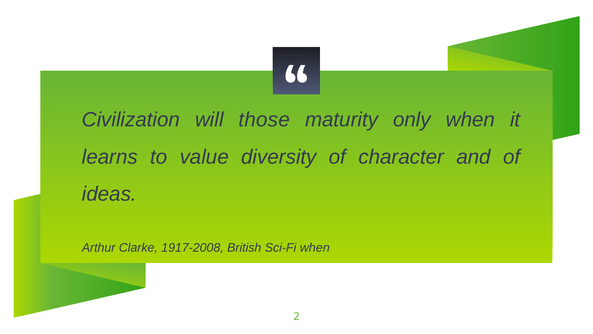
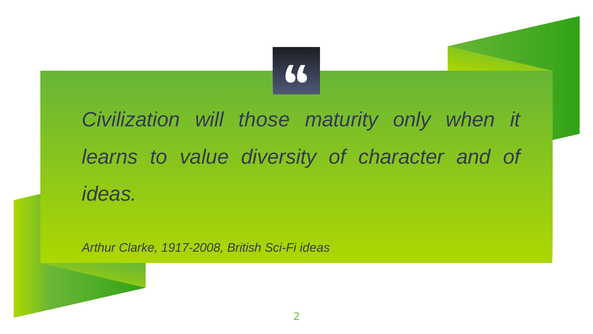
Sci-Fi when: when -> ideas
